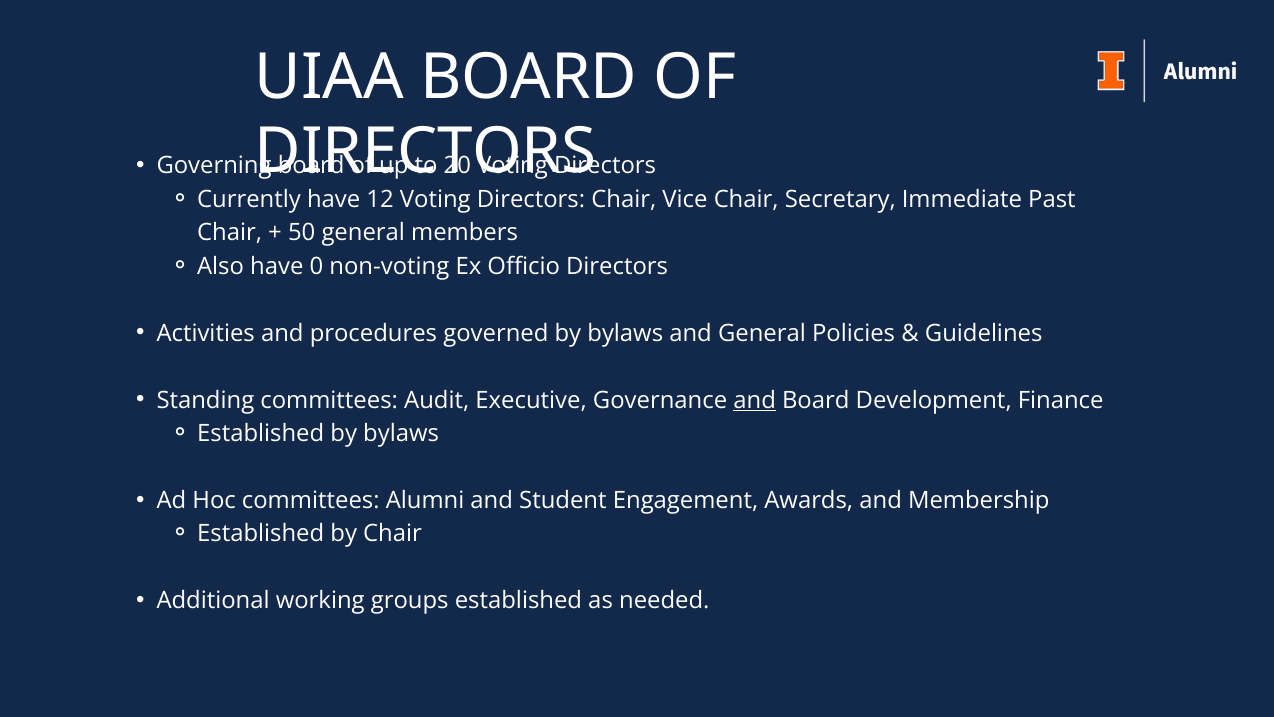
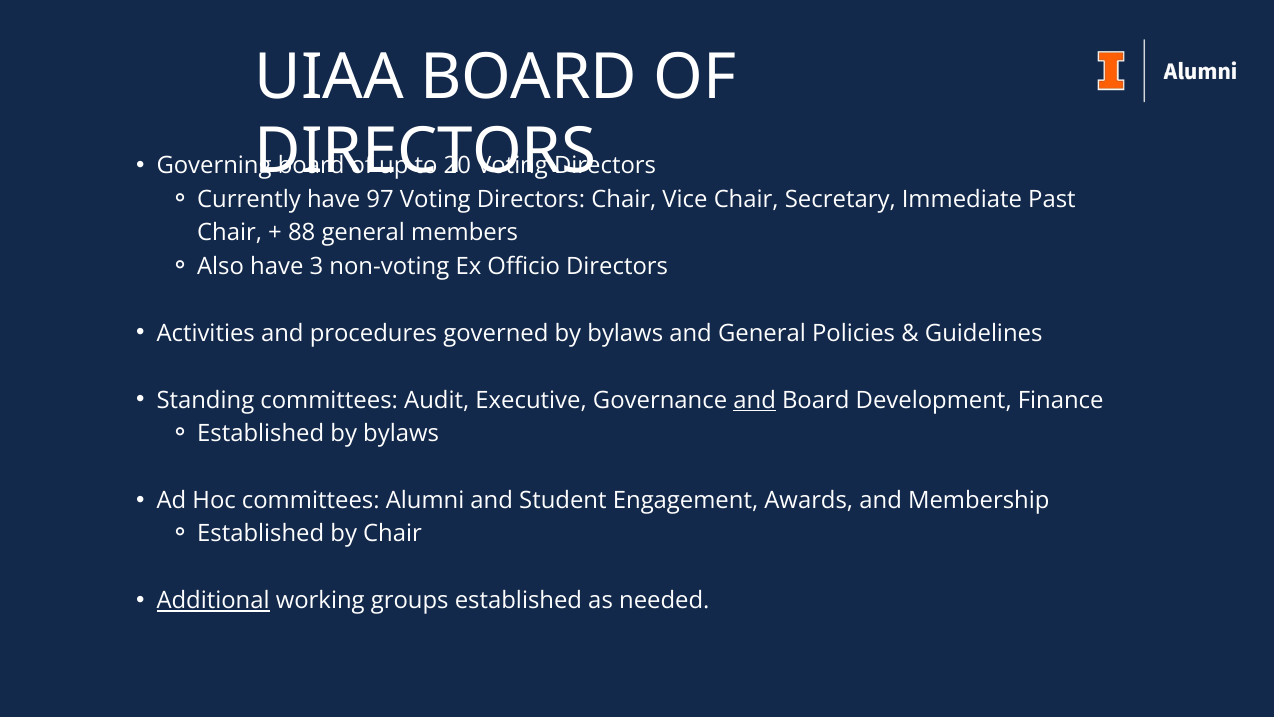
12: 12 -> 97
50: 50 -> 88
0: 0 -> 3
Additional underline: none -> present
